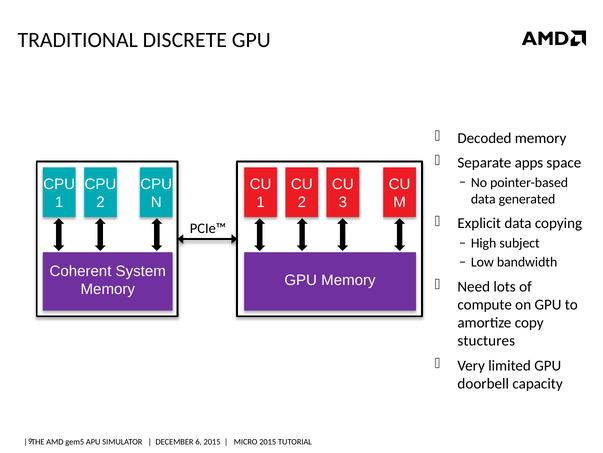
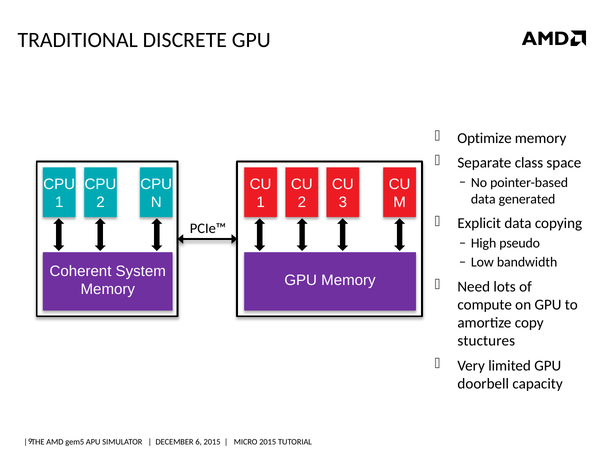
Decoded: Decoded -> Optimize
apps: apps -> class
subject: subject -> pseudo
